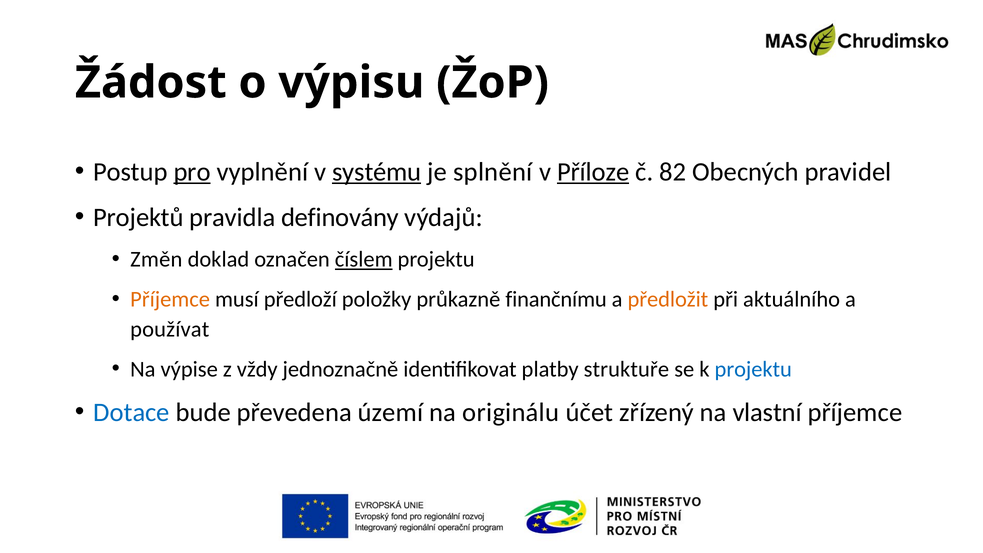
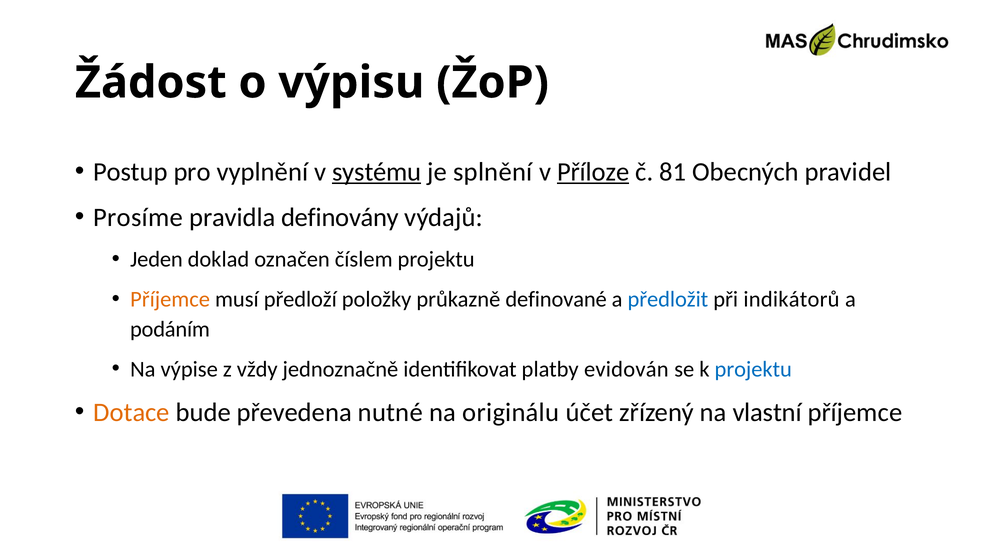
pro underline: present -> none
82: 82 -> 81
Projektů: Projektů -> Prosíme
Změn: Změn -> Jeden
číslem underline: present -> none
finančnímu: finančnímu -> definované
předložit colour: orange -> blue
aktuálního: aktuálního -> indikátorů
používat: používat -> podáním
struktuře: struktuře -> evidován
Dotace colour: blue -> orange
území: území -> nutné
